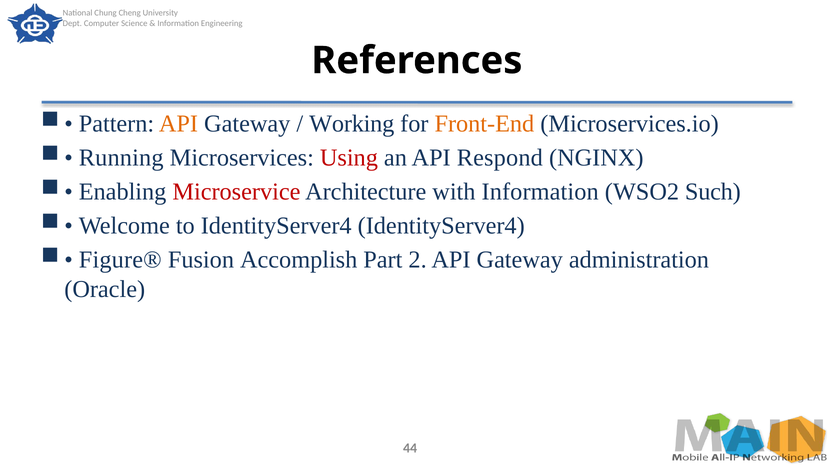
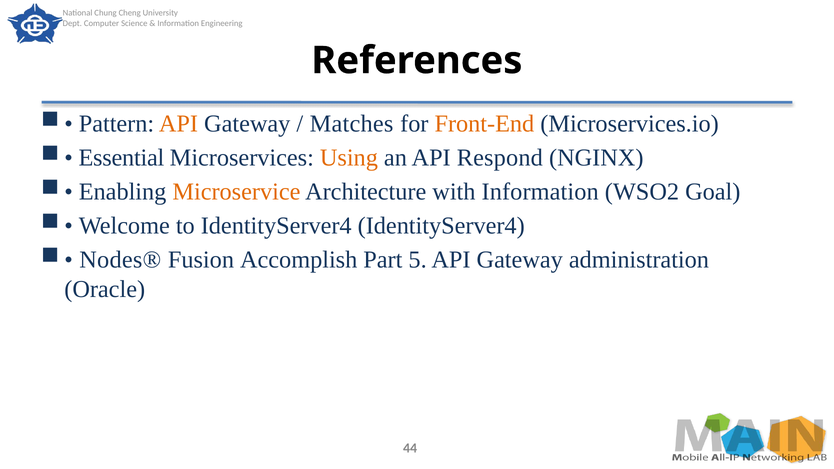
Working: Working -> Matches
Running: Running -> Essential
Using colour: red -> orange
Microservice colour: red -> orange
Such: Such -> Goal
Figure®: Figure® -> Nodes®
2: 2 -> 5
